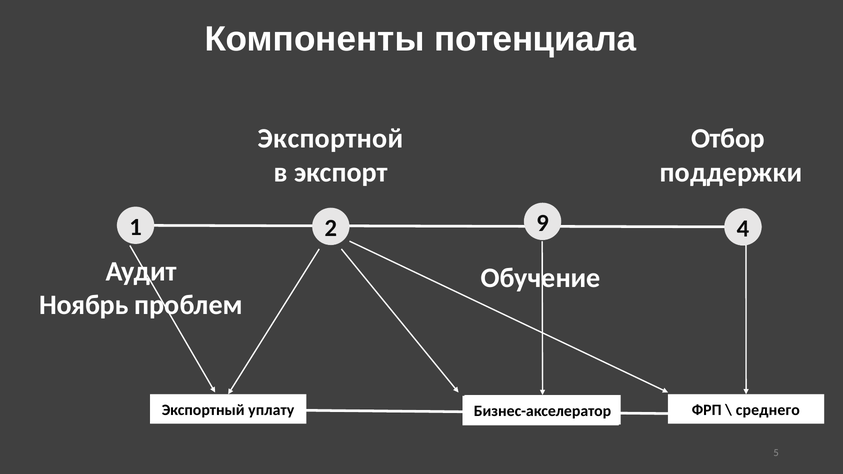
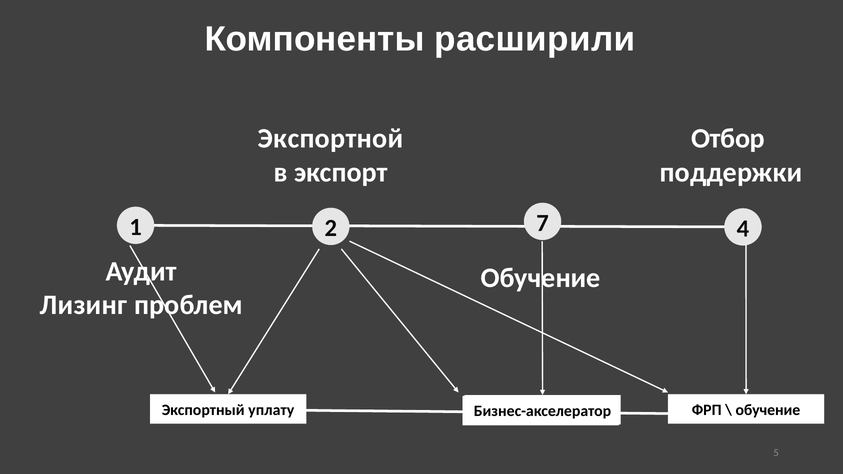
потенциала: потенциала -> расширили
9: 9 -> 7
Ноябрь: Ноябрь -> Лизинг
среднего at (768, 410): среднего -> обучение
